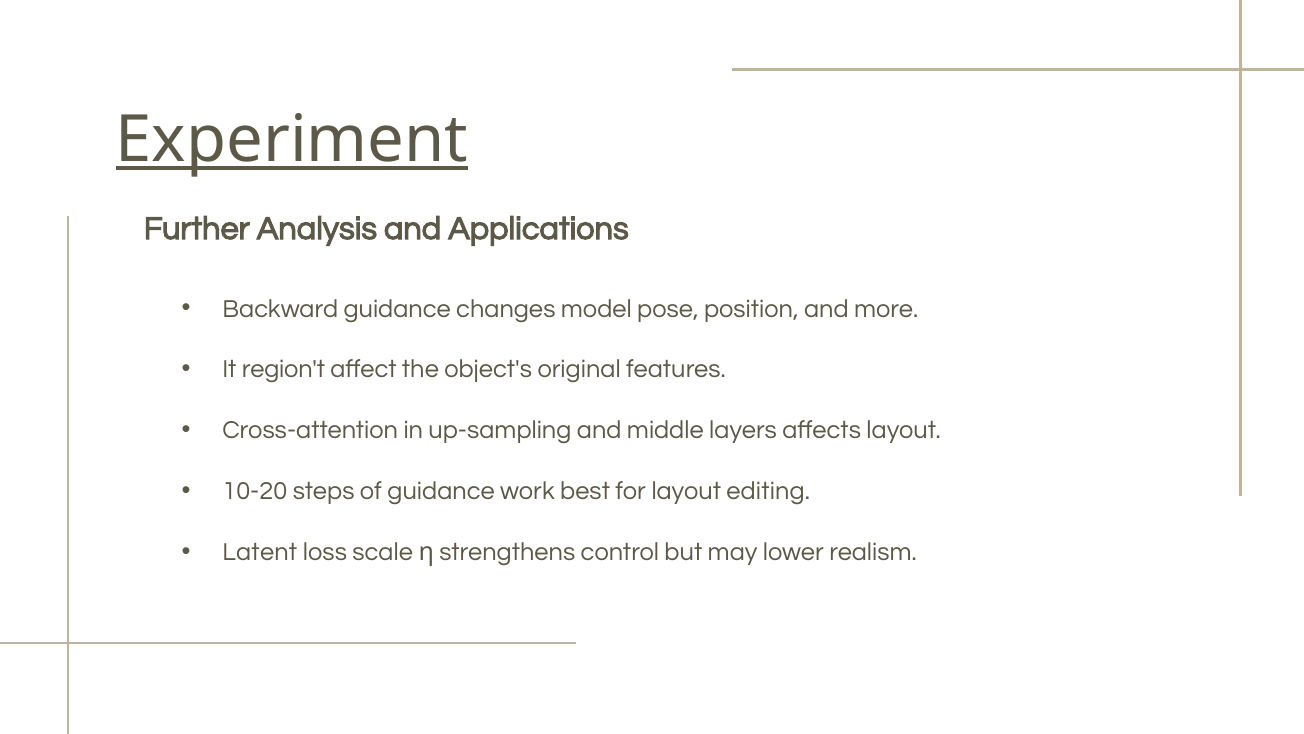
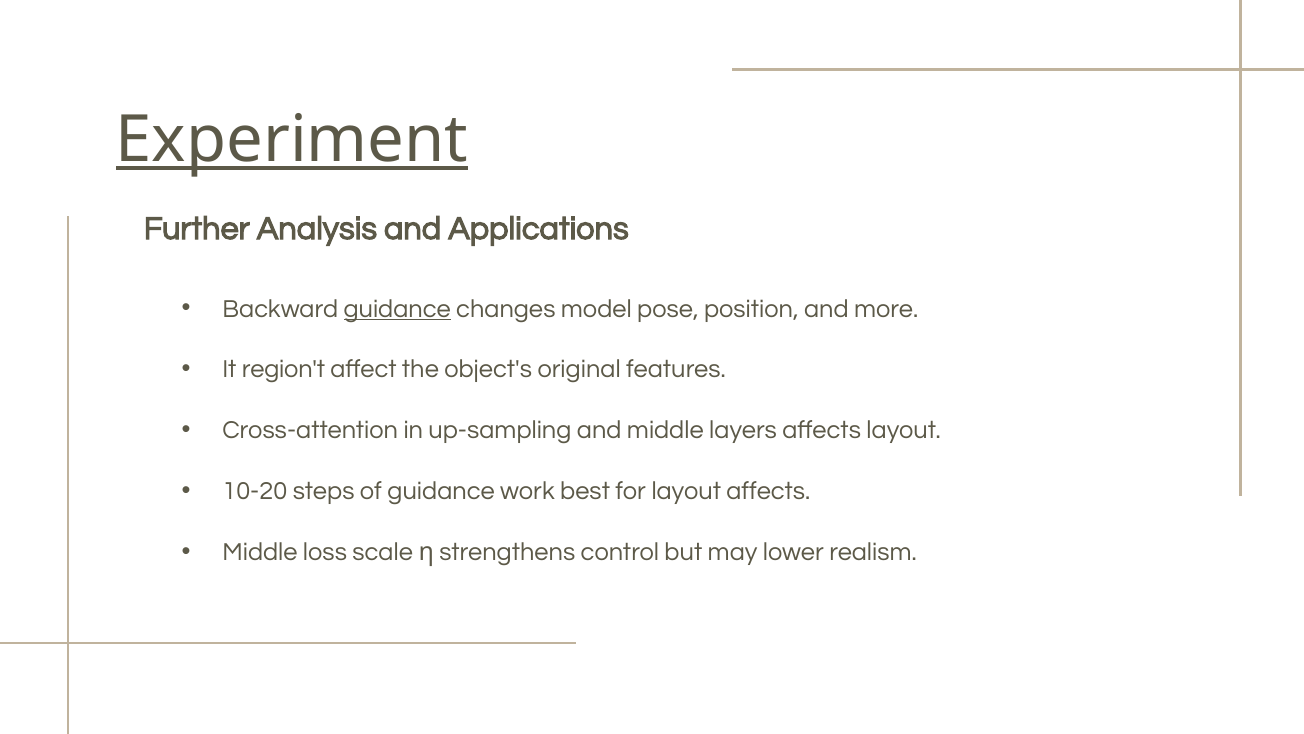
guidance at (397, 308) underline: none -> present
layout editing: editing -> affects
Latent at (260, 552): Latent -> Middle
